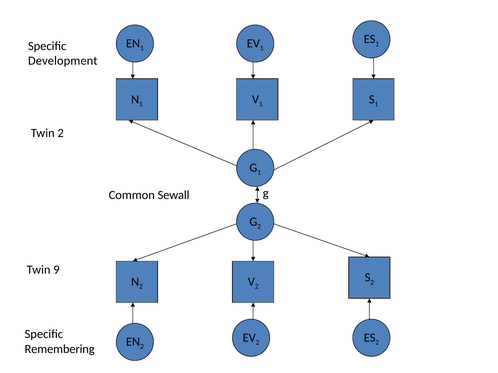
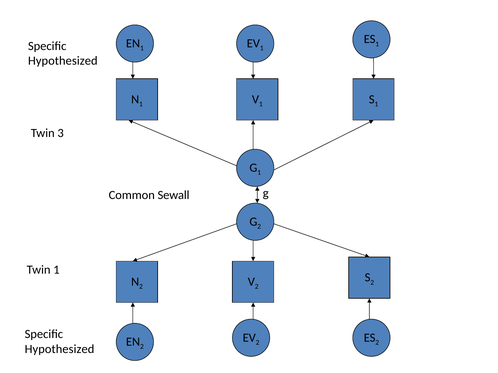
Development at (63, 61): Development -> Hypothesized
Twin 2: 2 -> 3
Twin 9: 9 -> 1
Remembering at (60, 349): Remembering -> Hypothesized
